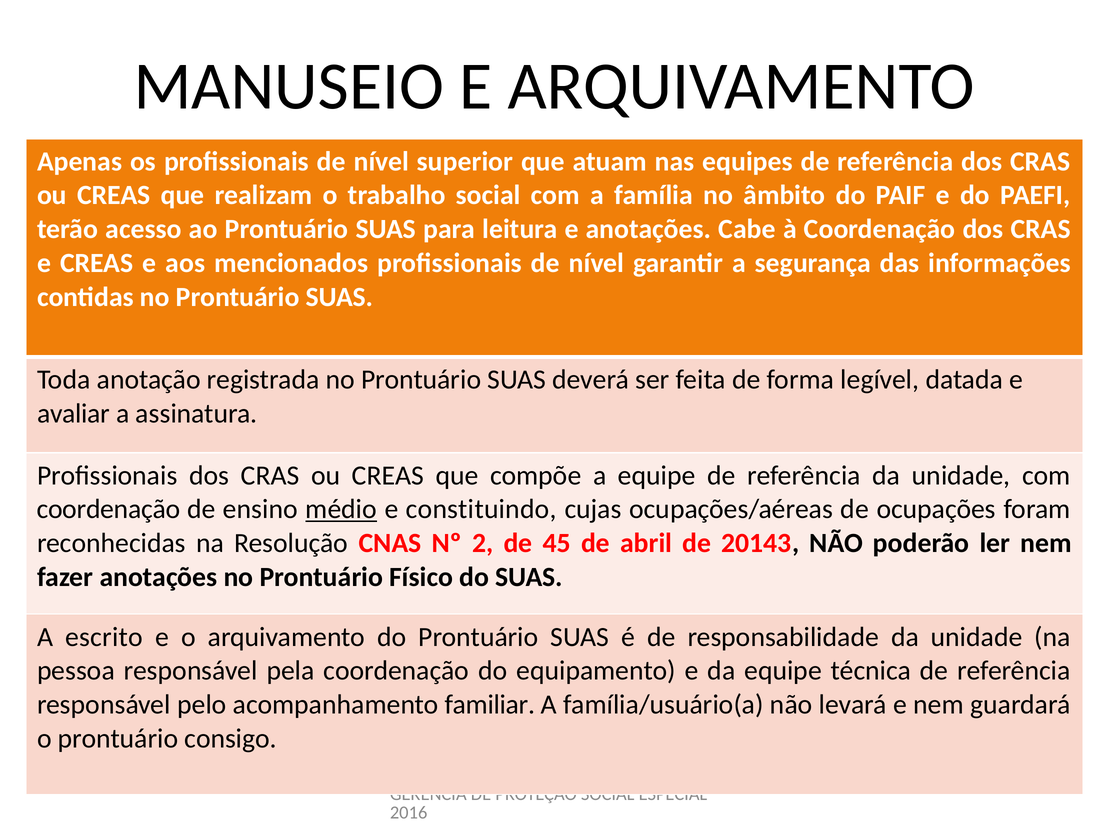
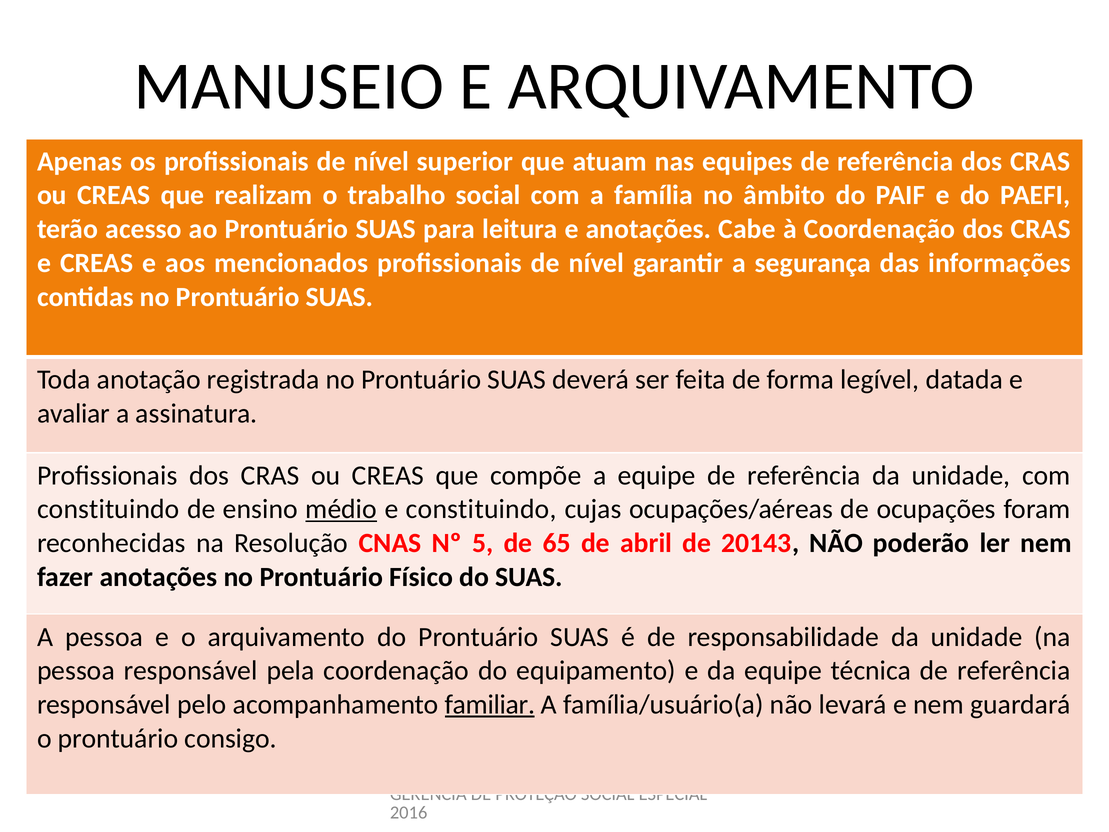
coordenação at (108, 509): coordenação -> constituindo
2: 2 -> 5
45: 45 -> 65
A escrito: escrito -> pessoa
familiar underline: none -> present
